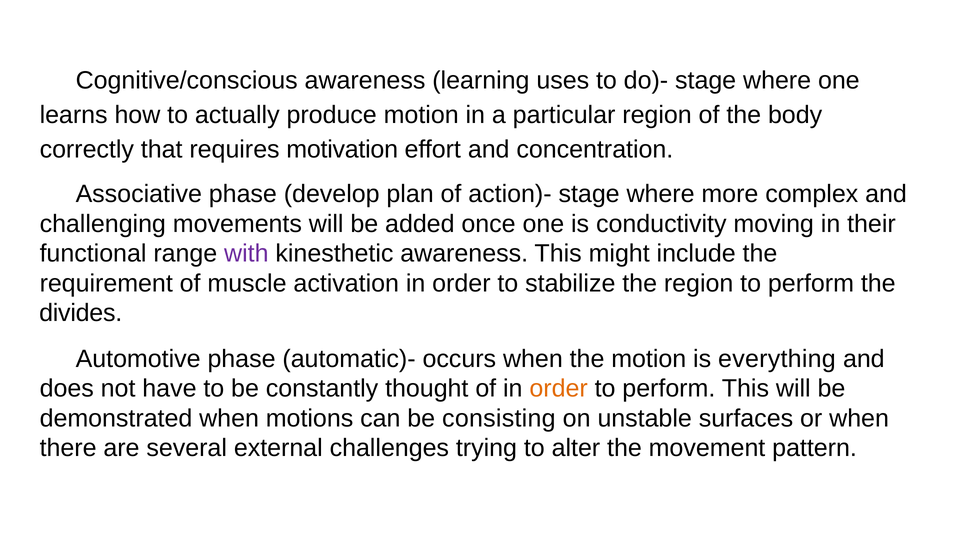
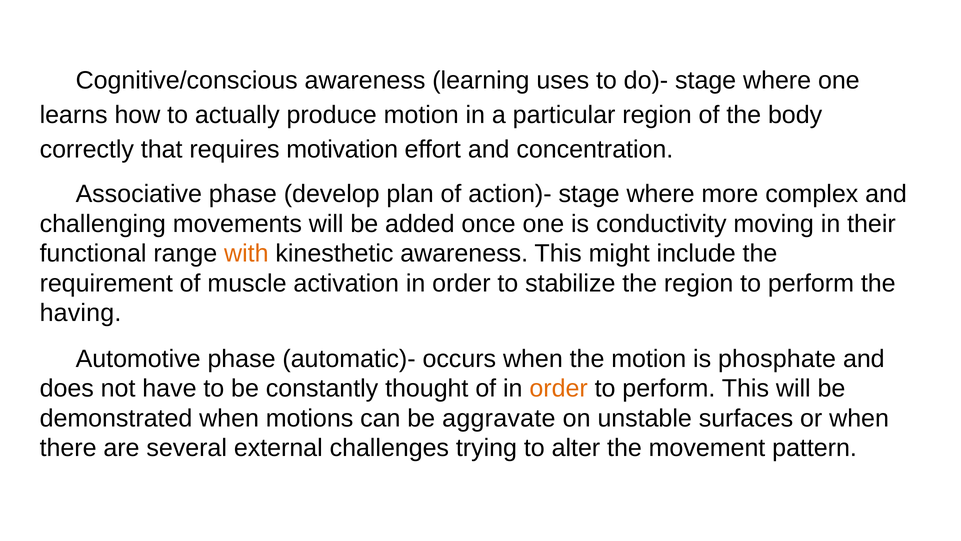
with colour: purple -> orange
divides: divides -> having
everything: everything -> phosphate
consisting: consisting -> aggravate
